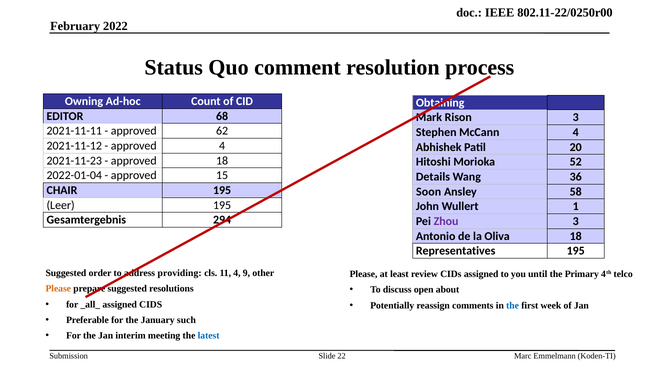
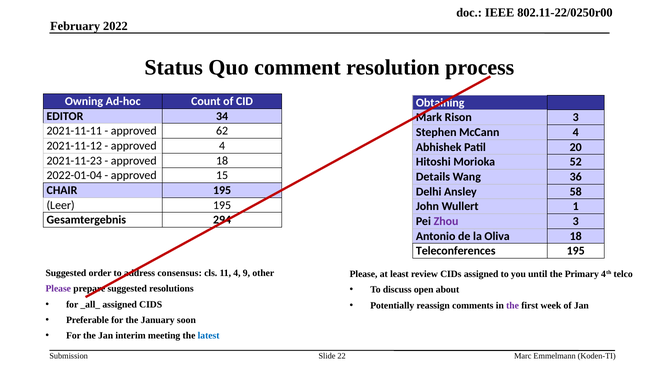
68: 68 -> 34
Soon: Soon -> Delhi
Representatives: Representatives -> Teleconferences
providing: providing -> consensus
Please at (58, 289) colour: orange -> purple
the at (513, 305) colour: blue -> purple
such: such -> soon
